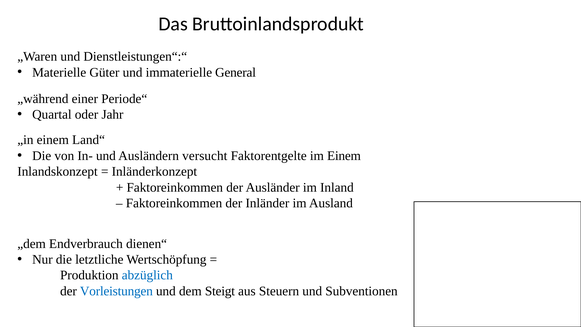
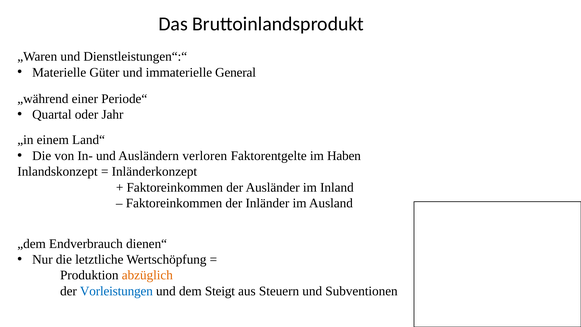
versucht: versucht -> verloren
im Einem: Einem -> Haben
abzüglich colour: blue -> orange
